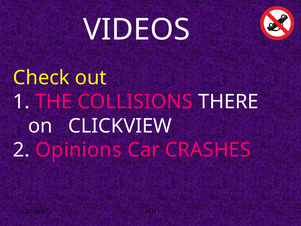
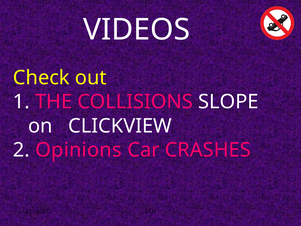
THERE: THERE -> SLOPE
